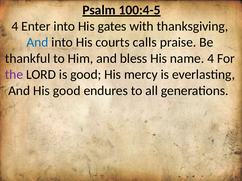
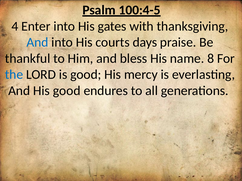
calls: calls -> days
name 4: 4 -> 8
the colour: purple -> blue
